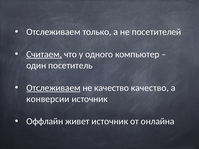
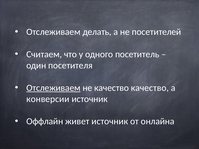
только: только -> делать
Считаем underline: present -> none
компьютер: компьютер -> посетитель
посетитель: посетитель -> посетителя
